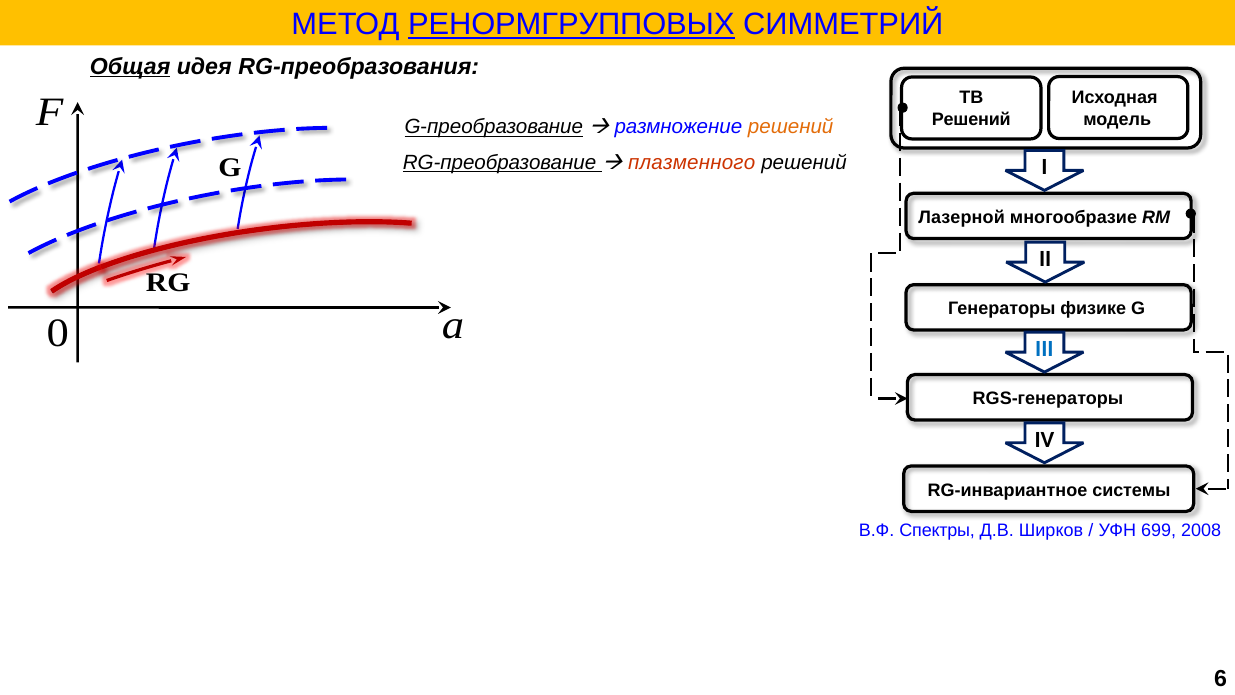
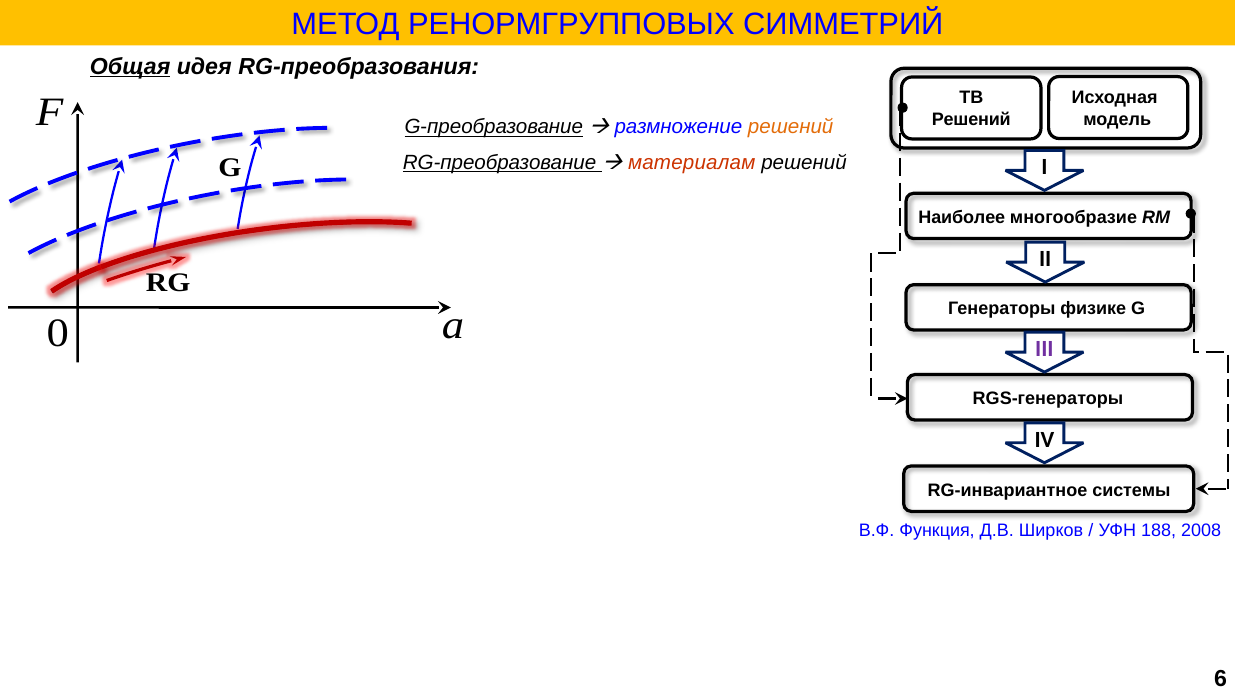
РЕНОРМГРУППОВЫХ underline: present -> none
плазменного: плазменного -> материалам
Лазерной: Лазерной -> Наиболее
III colour: blue -> purple
Спектры: Спектры -> Функция
699: 699 -> 188
